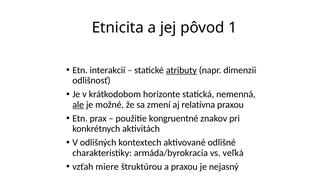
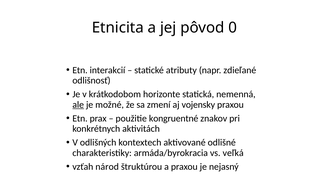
1: 1 -> 0
atributy underline: present -> none
dimenzii: dimenzii -> zdieľané
relatívna: relatívna -> vojensky
miere: miere -> národ
